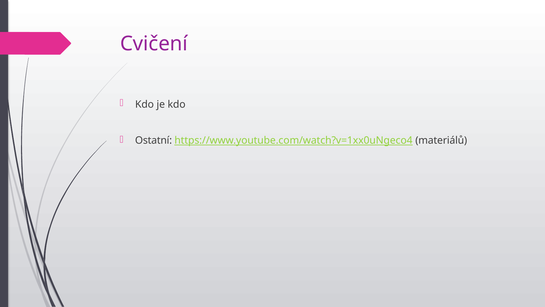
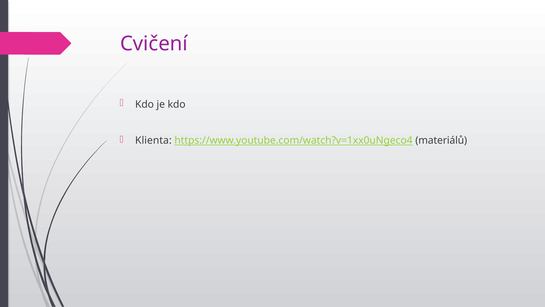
Ostatní: Ostatní -> Klienta
